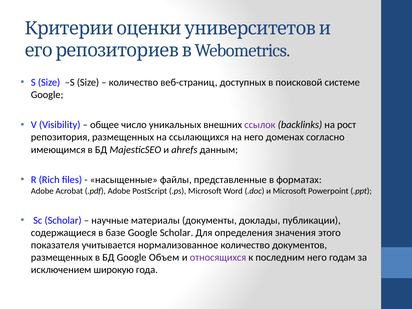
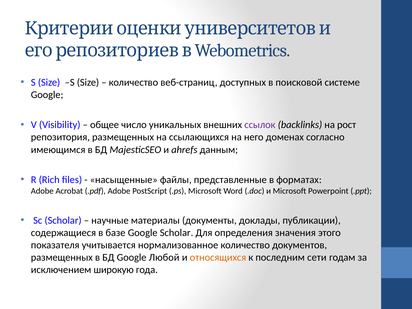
Объем: Объем -> Любой
относящихся colour: purple -> orange
последним него: него -> сети
